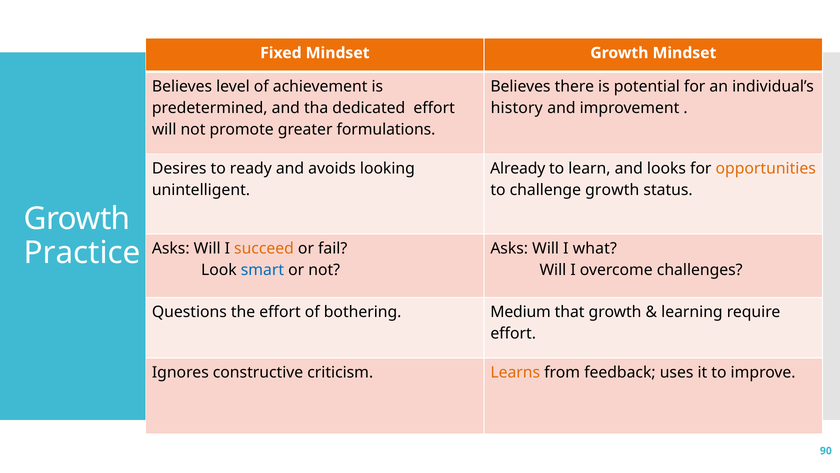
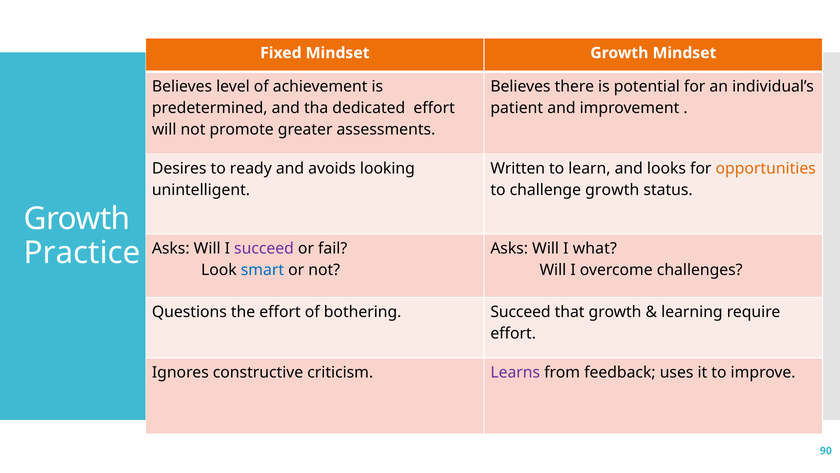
history: history -> patient
formulations: formulations -> assessments
Already: Already -> Written
succeed at (264, 248) colour: orange -> purple
bothering Medium: Medium -> Succeed
Learns colour: orange -> purple
